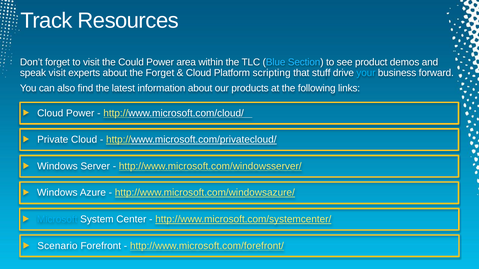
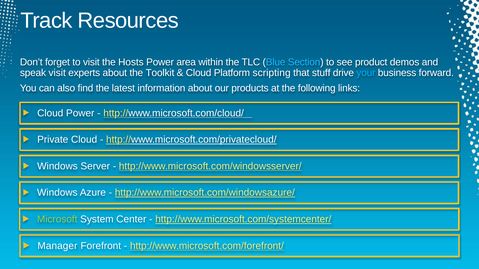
Could: Could -> Hosts
the Forget: Forget -> Toolkit
Microsoft colour: light blue -> light green
Scenario: Scenario -> Manager
